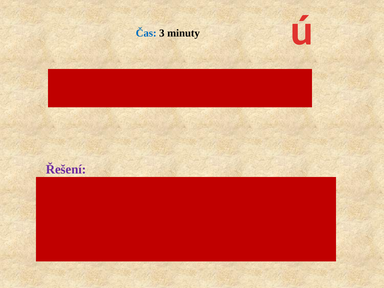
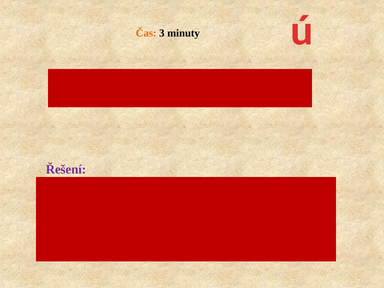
Čas colour: blue -> orange
